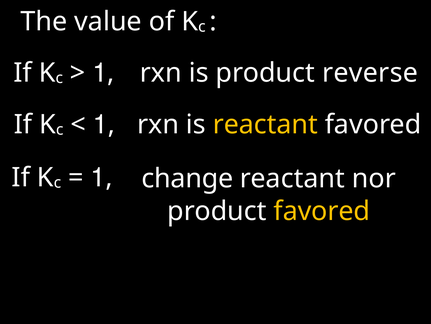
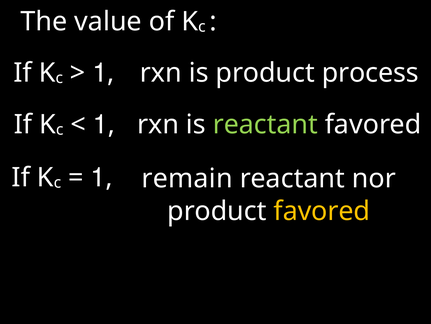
reverse: reverse -> process
reactant at (265, 124) colour: yellow -> light green
change: change -> remain
